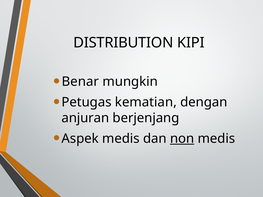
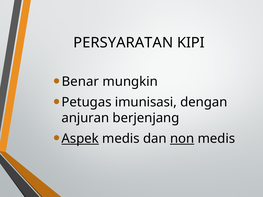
DISTRIBUTION: DISTRIBUTION -> PERSYARATAN
kematian: kematian -> imunisasi
Aspek underline: none -> present
